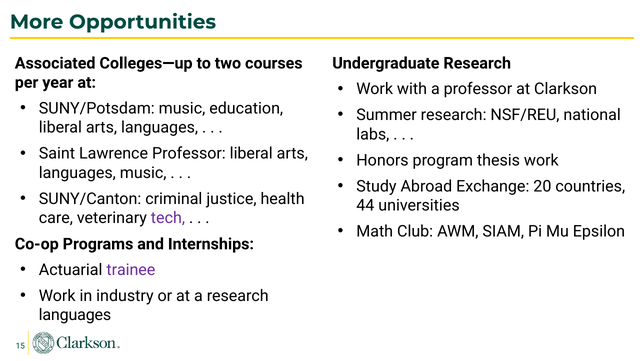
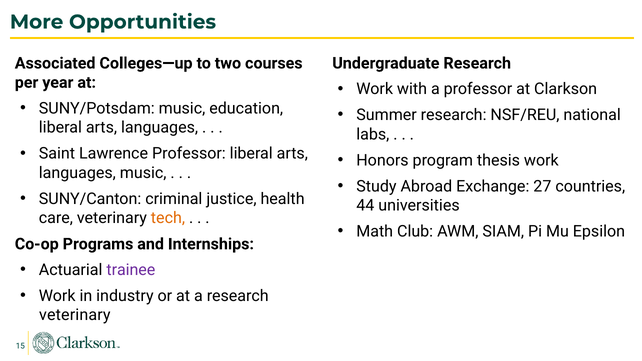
20: 20 -> 27
tech colour: purple -> orange
languages at (75, 315): languages -> veterinary
